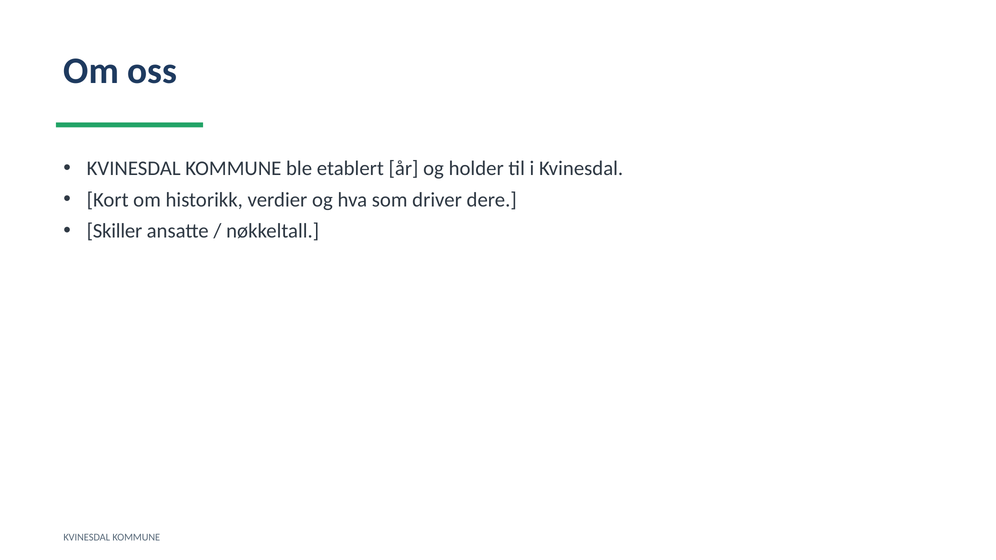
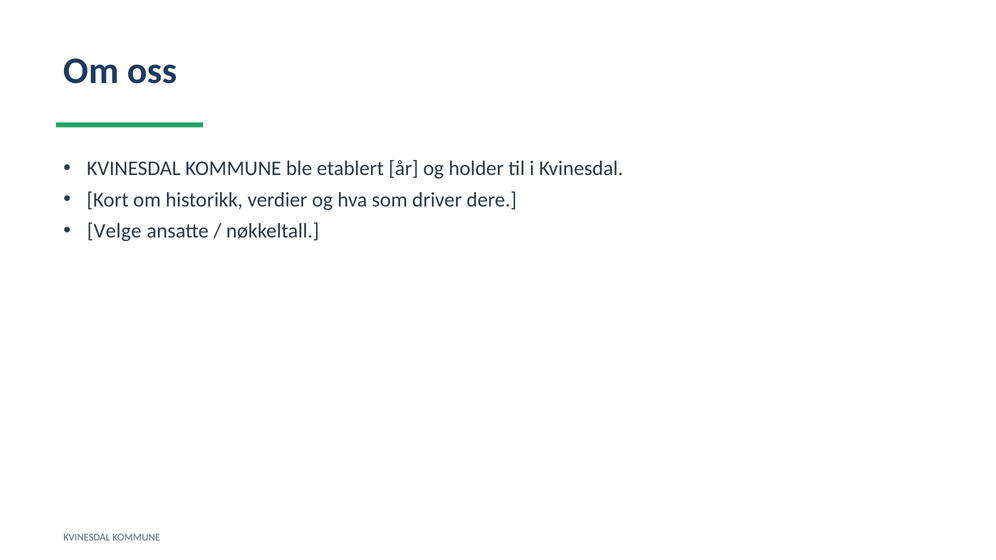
Skiller: Skiller -> Velge
